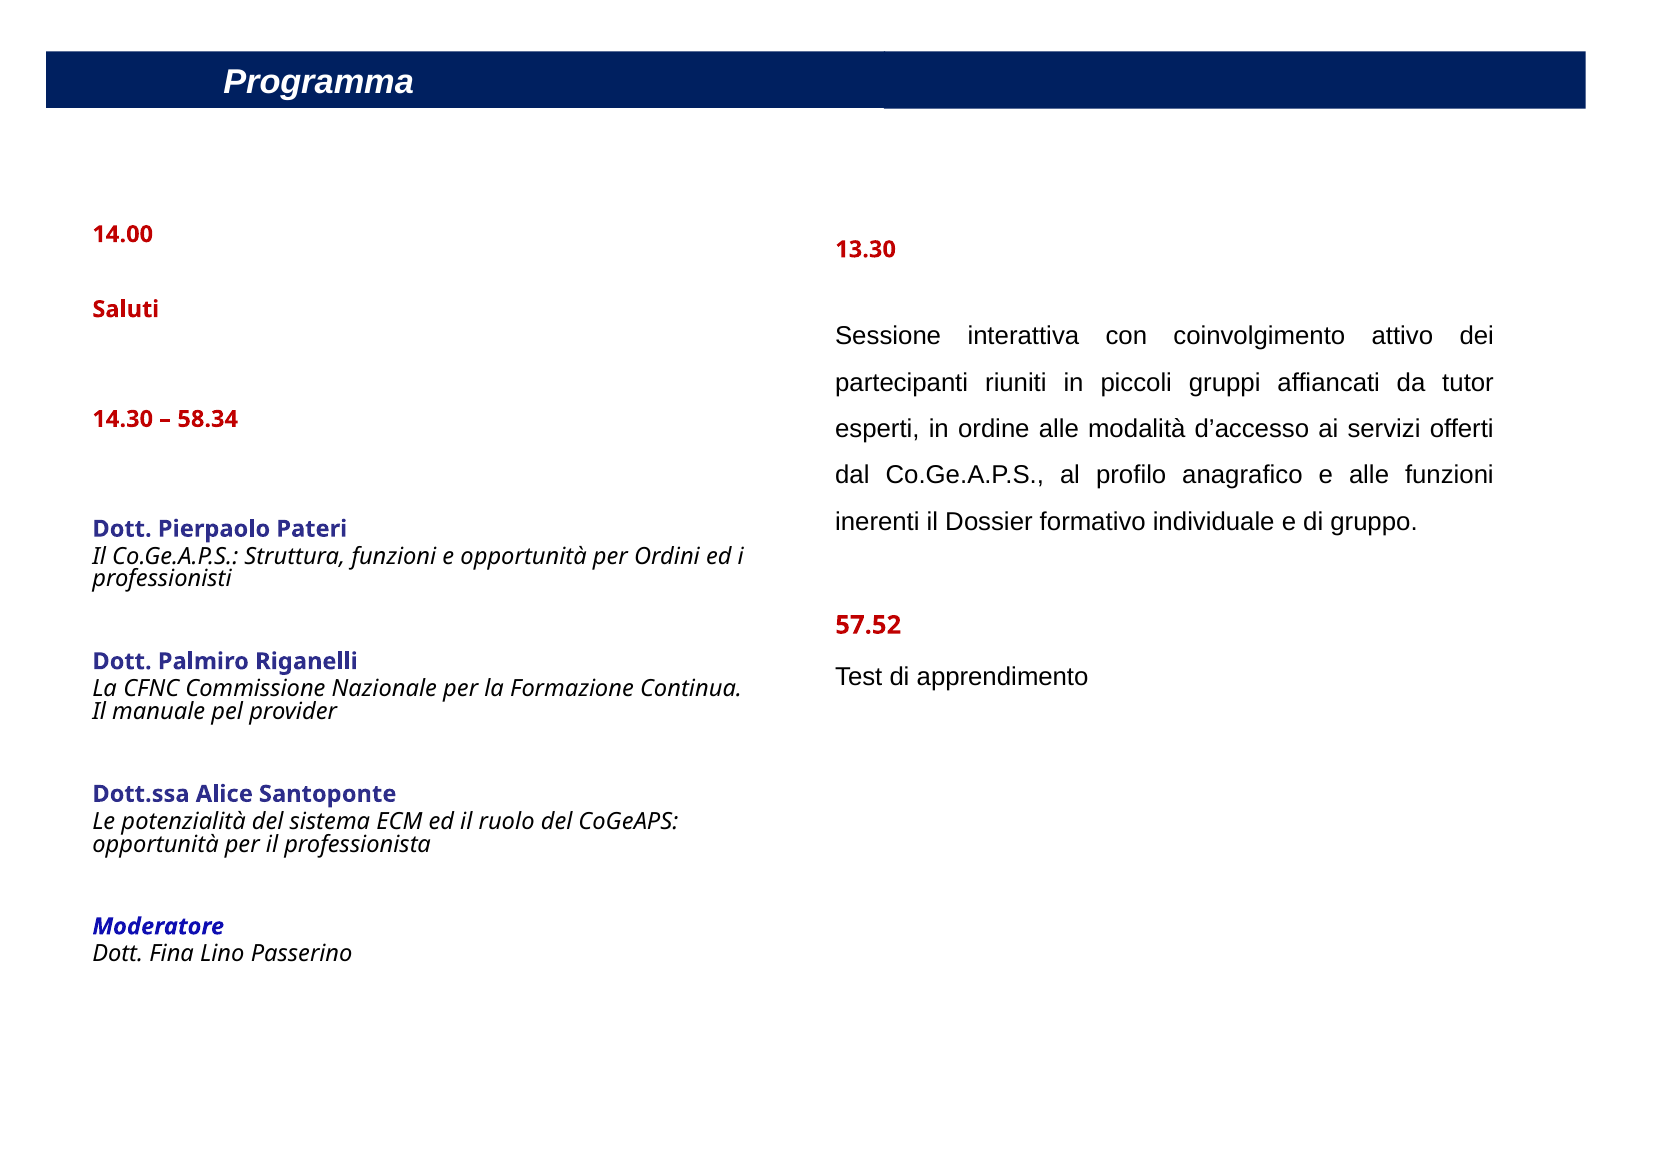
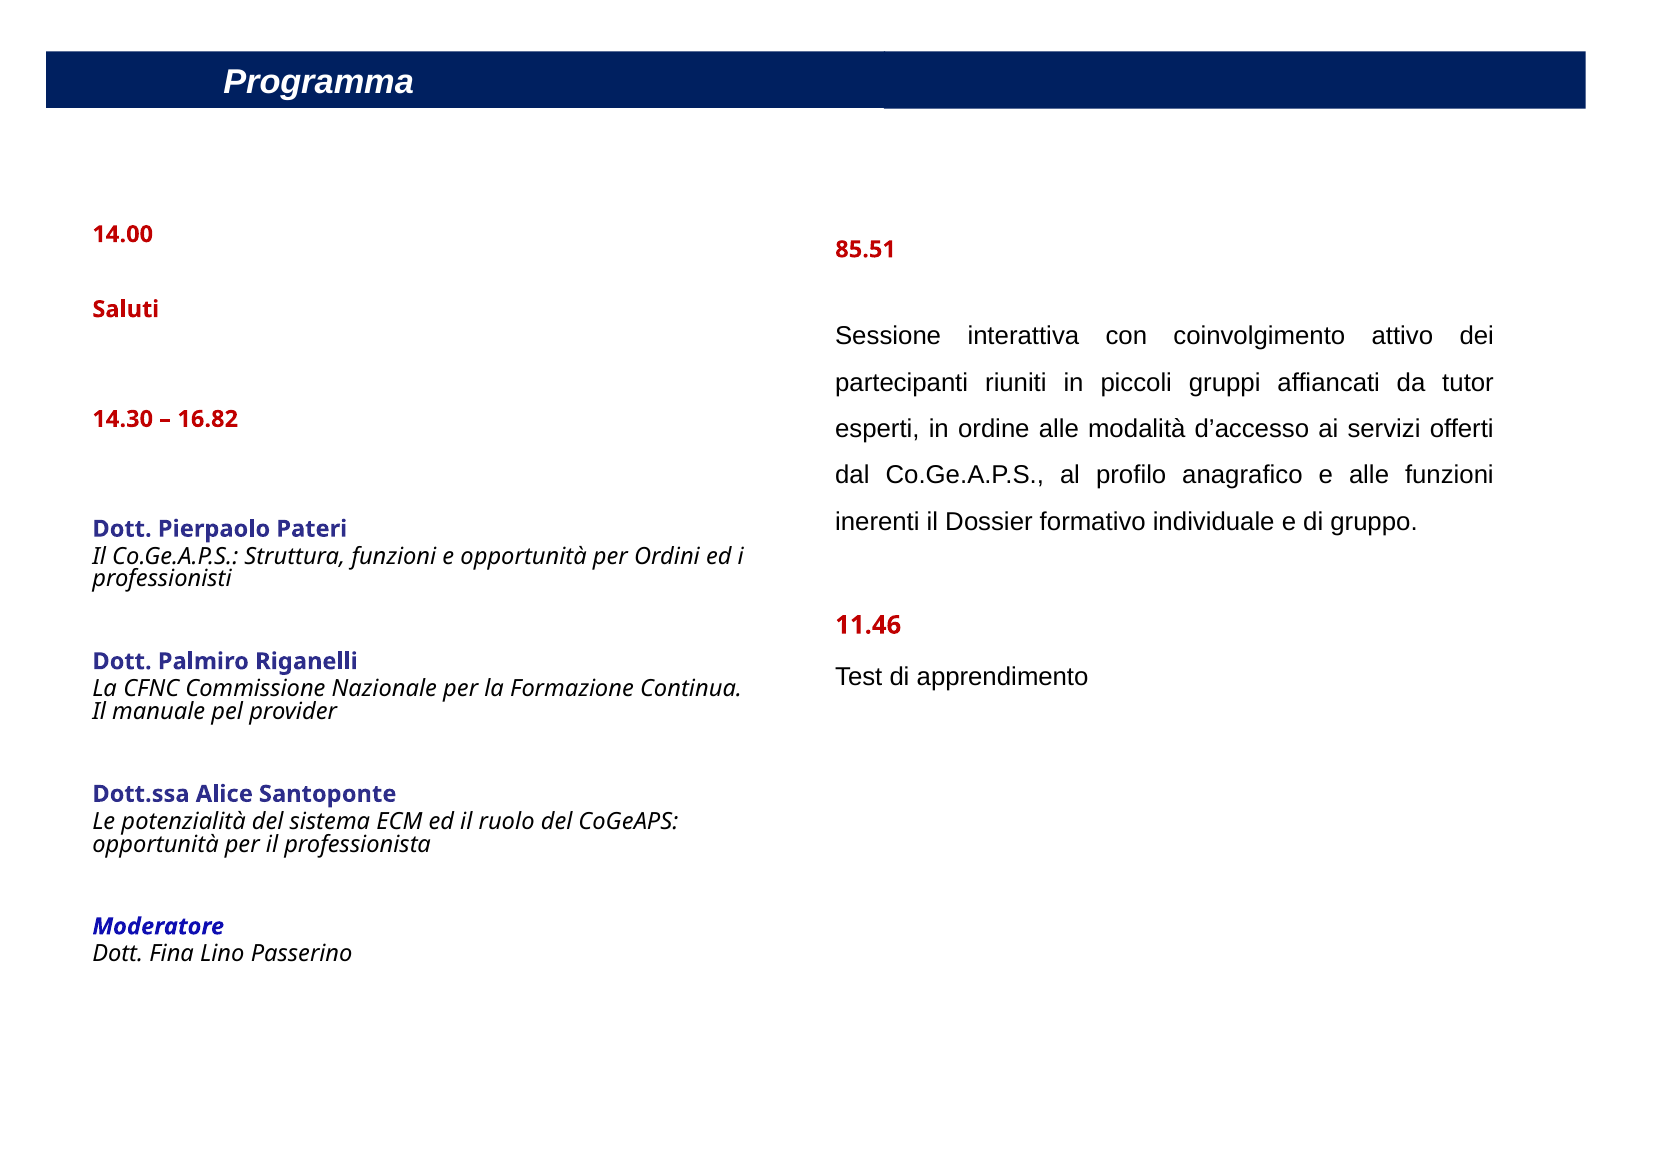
13.30: 13.30 -> 85.51
58.34: 58.34 -> 16.82
57.52: 57.52 -> 11.46
